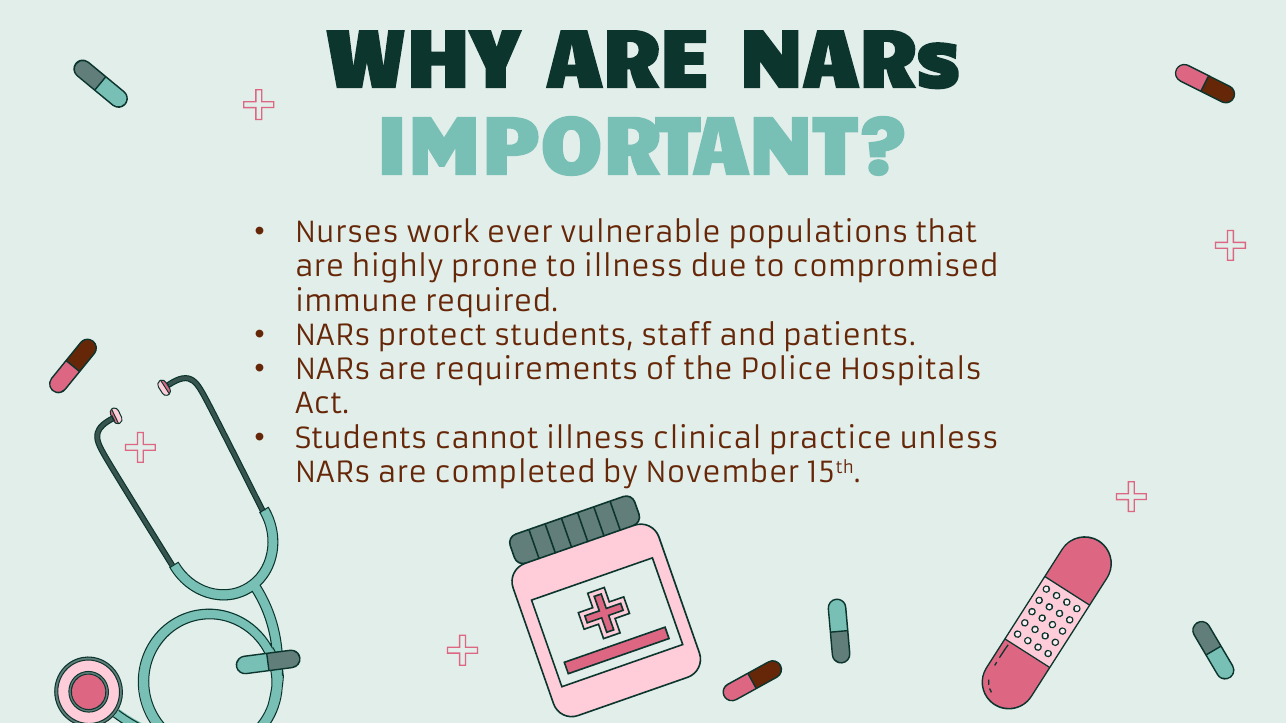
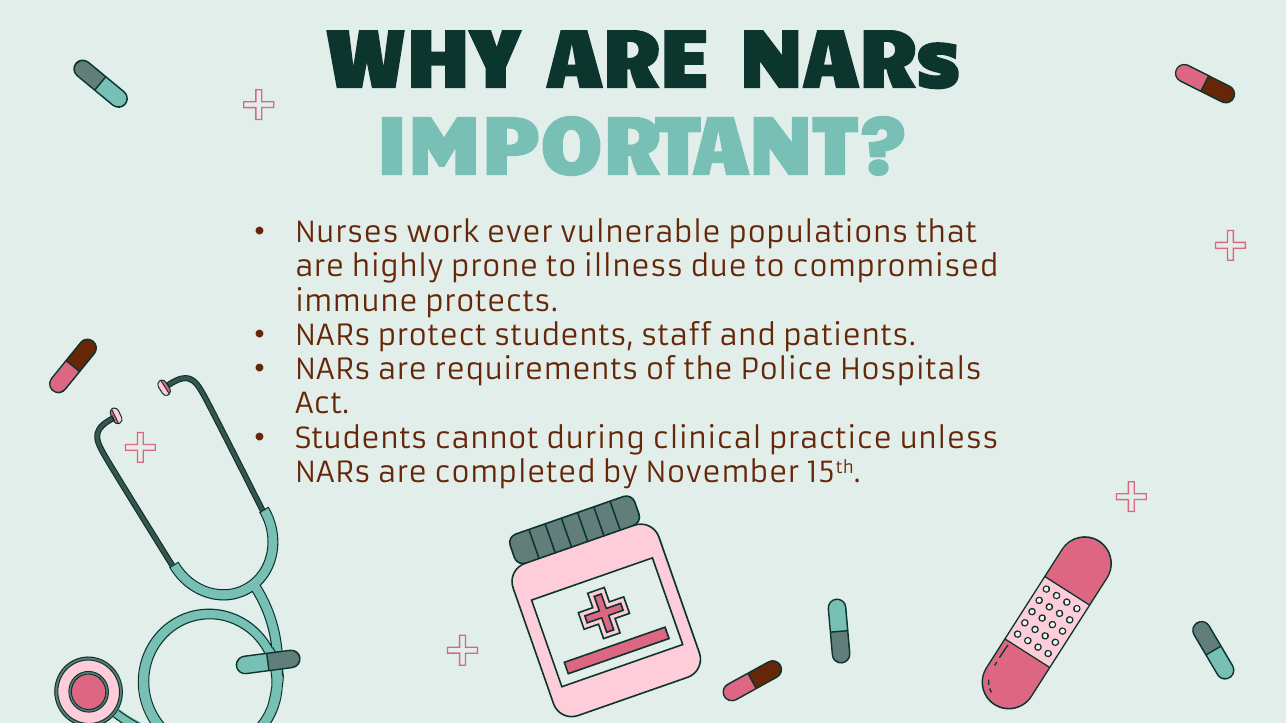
required: required -> protects
cannot illness: illness -> during
